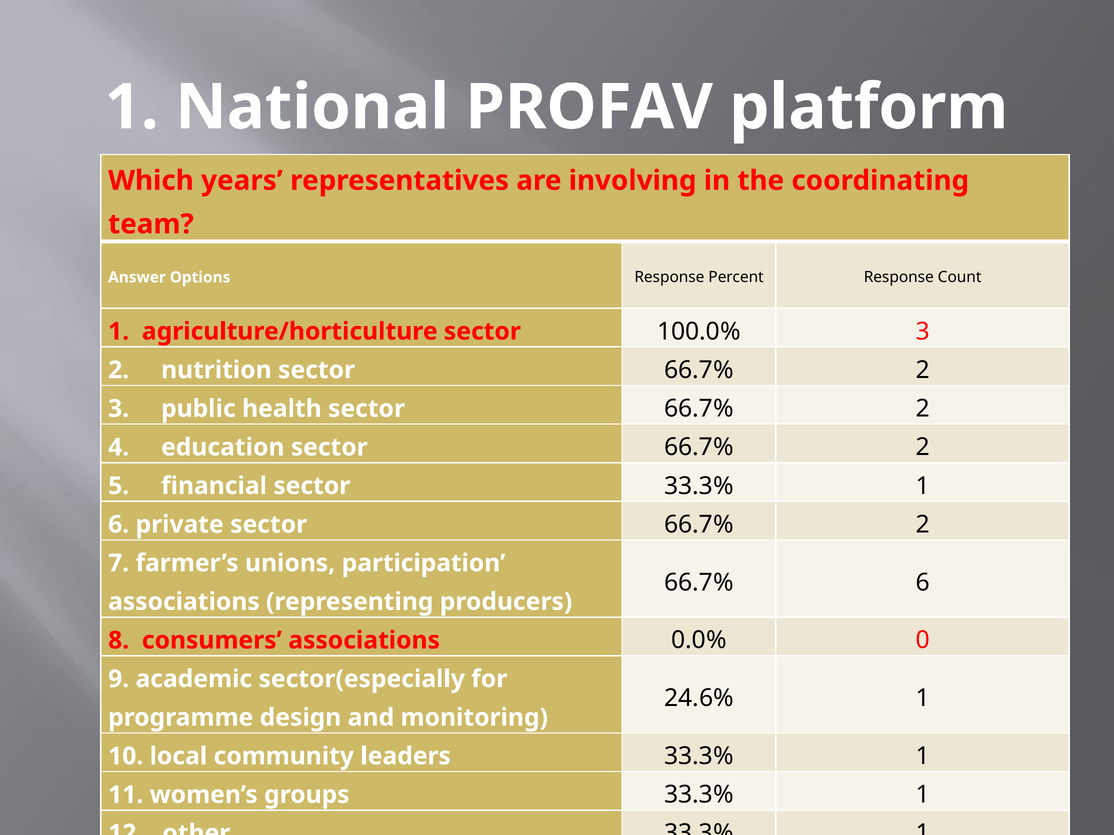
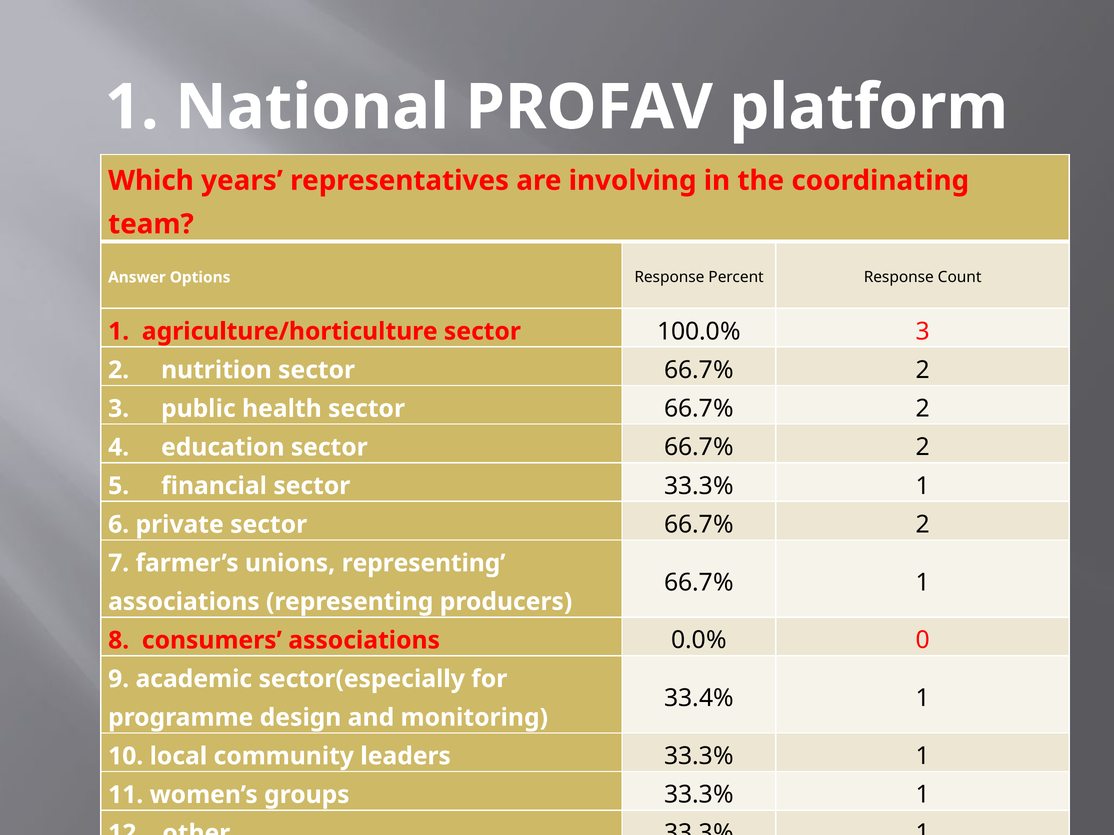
unions participation: participation -> representing
66.7% 6: 6 -> 1
24.6%: 24.6% -> 33.4%
